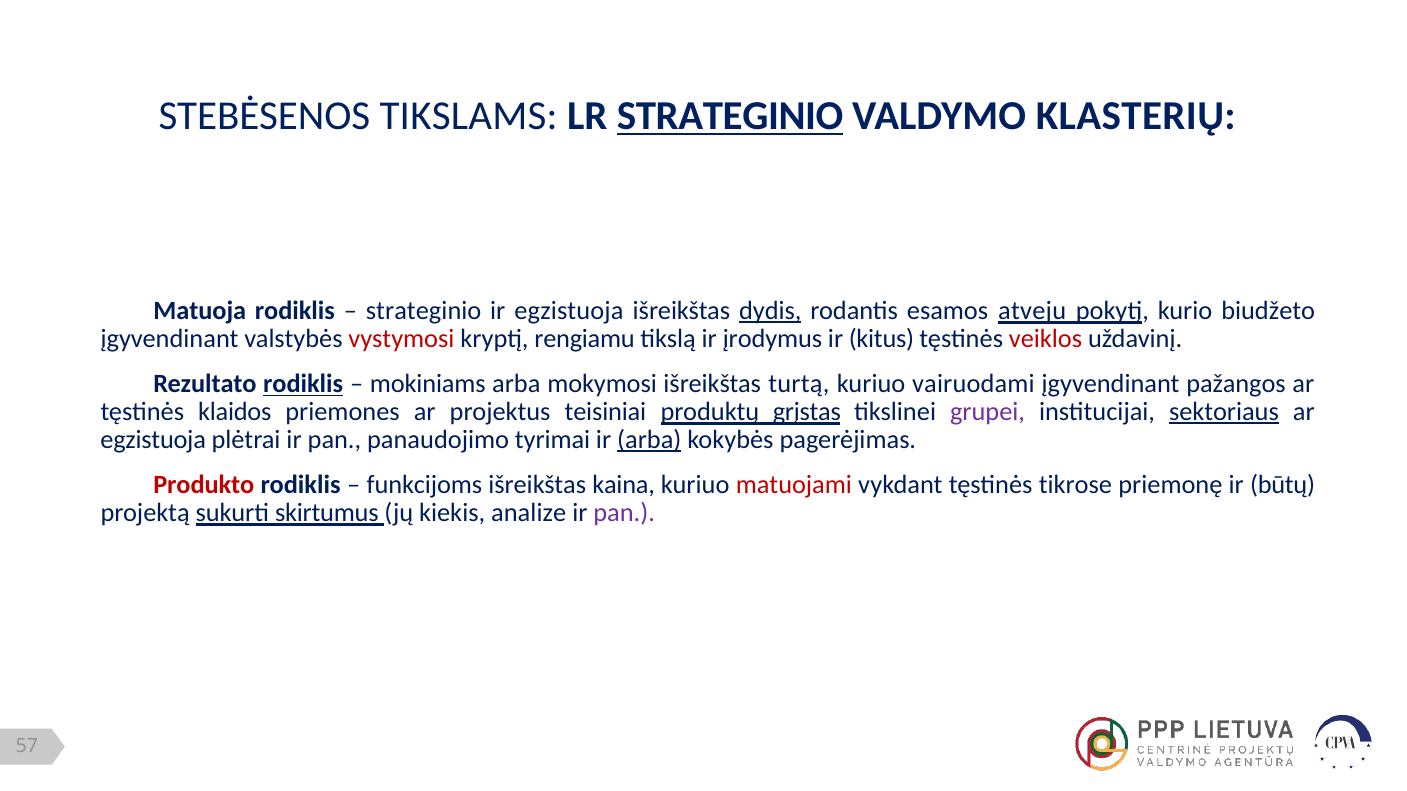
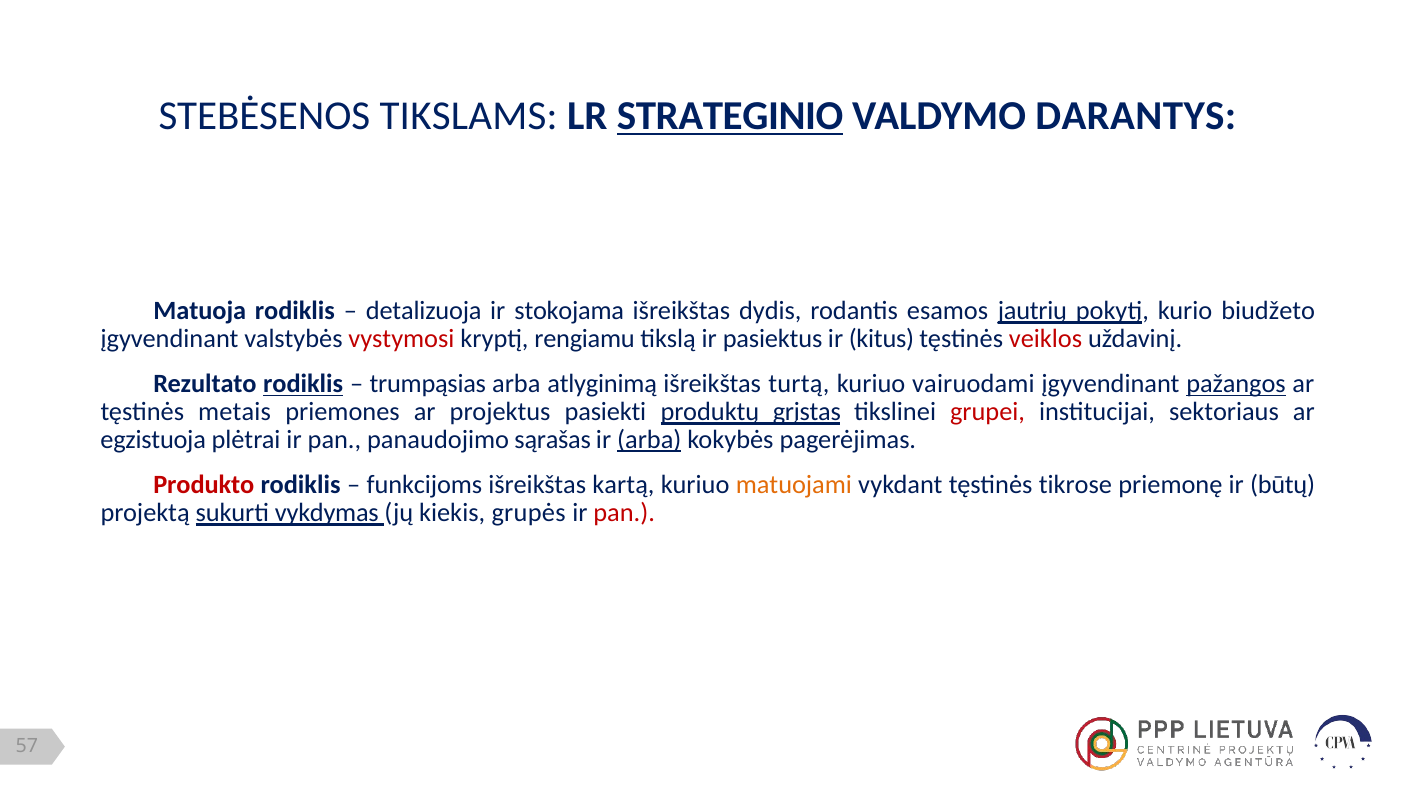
KLASTERIŲ: KLASTERIŲ -> DARANTYS
strateginio at (424, 311): strateginio -> detalizuoja
ir egzistuoja: egzistuoja -> stokojama
dydis underline: present -> none
atveju: atveju -> jautrių
įrodymus: įrodymus -> pasiektus
mokiniams: mokiniams -> trumpąsias
mokymosi: mokymosi -> atlyginimą
pažangos underline: none -> present
klaidos: klaidos -> metais
teisiniai: teisiniai -> pasiekti
grupei colour: purple -> red
sektoriaus underline: present -> none
tyrimai: tyrimai -> sąrašas
kaina: kaina -> kartą
matuojami colour: red -> orange
skirtumus: skirtumus -> vykdymas
analize: analize -> grupės
pan at (624, 513) colour: purple -> red
